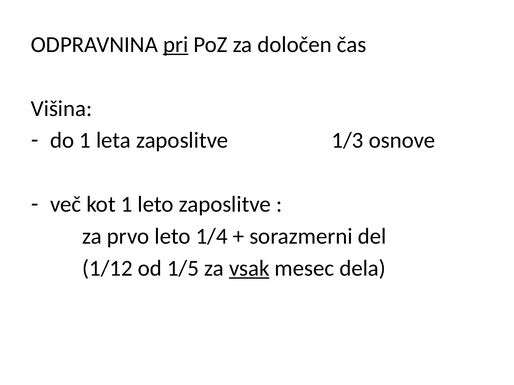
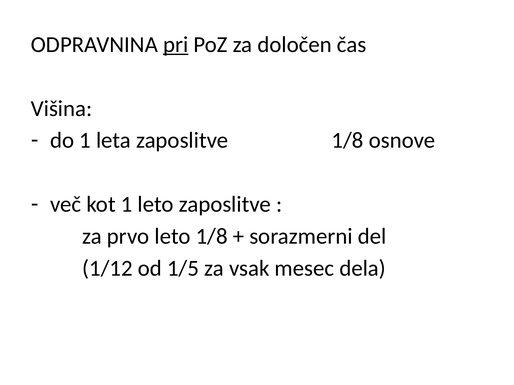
zaposlitve 1/3: 1/3 -> 1/8
leto 1/4: 1/4 -> 1/8
vsak underline: present -> none
